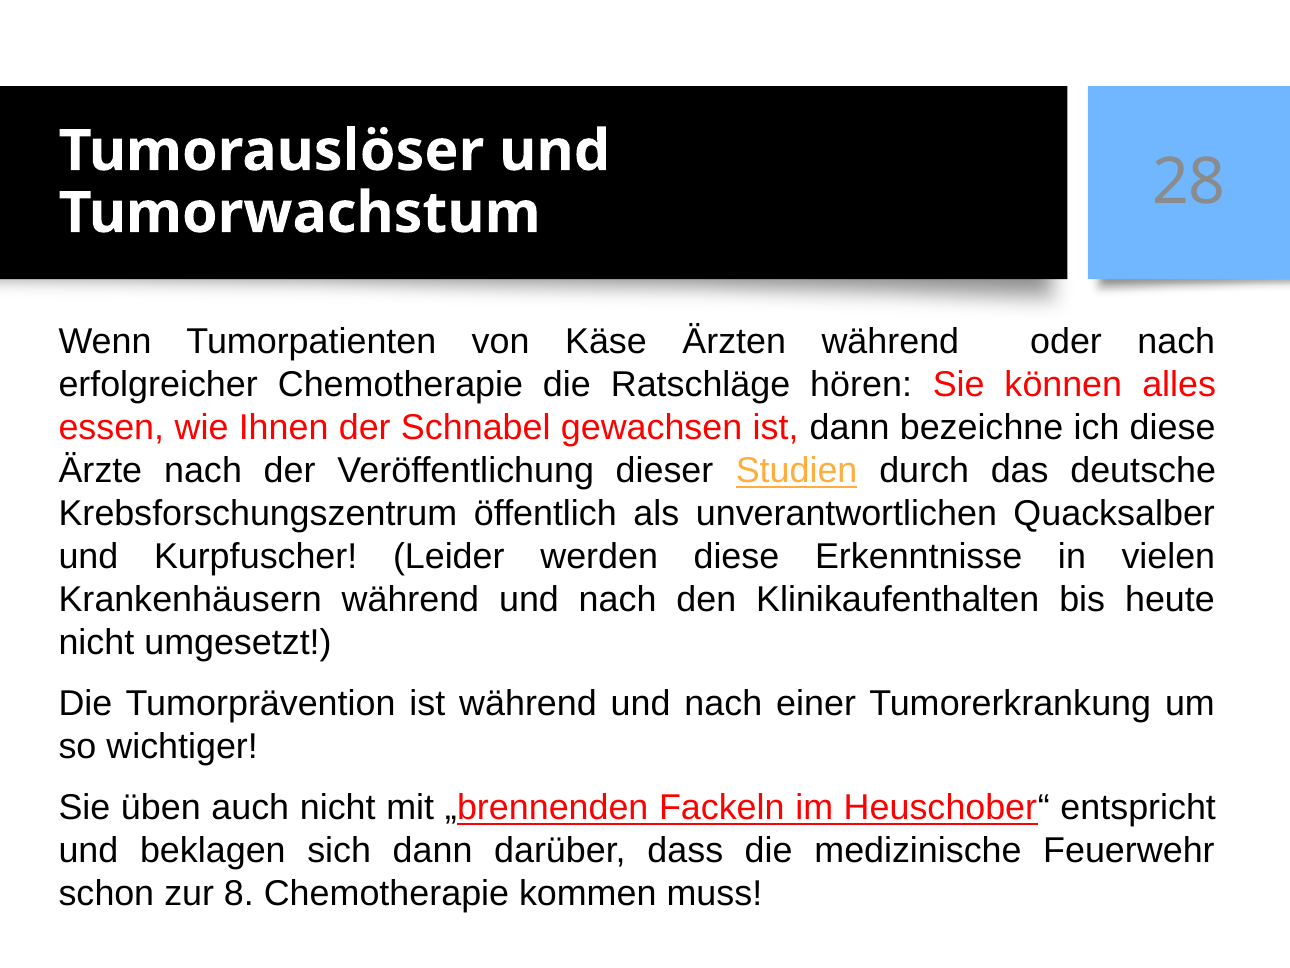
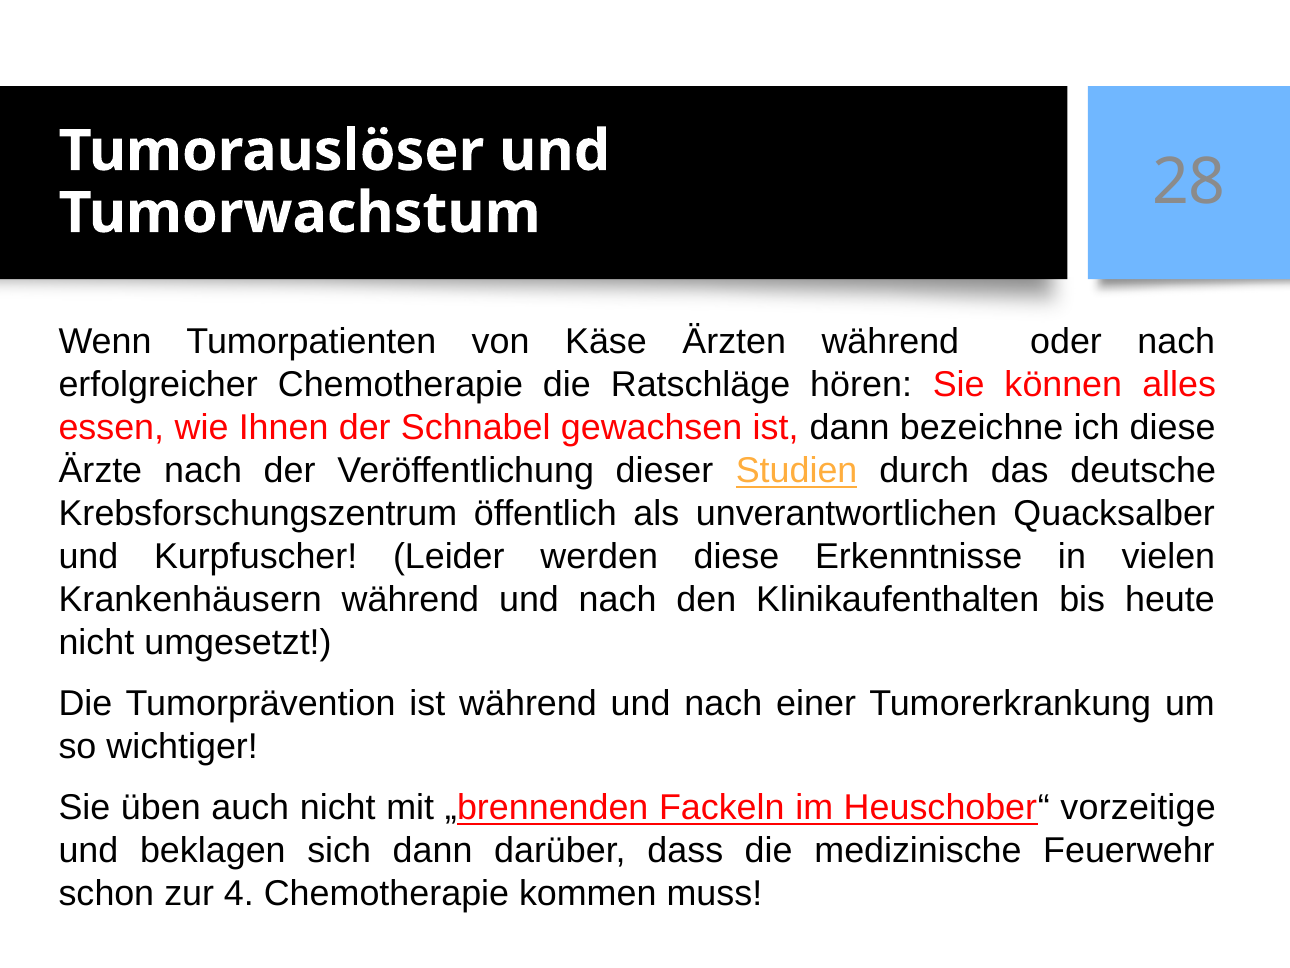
entspricht: entspricht -> vorzeitige
8: 8 -> 4
